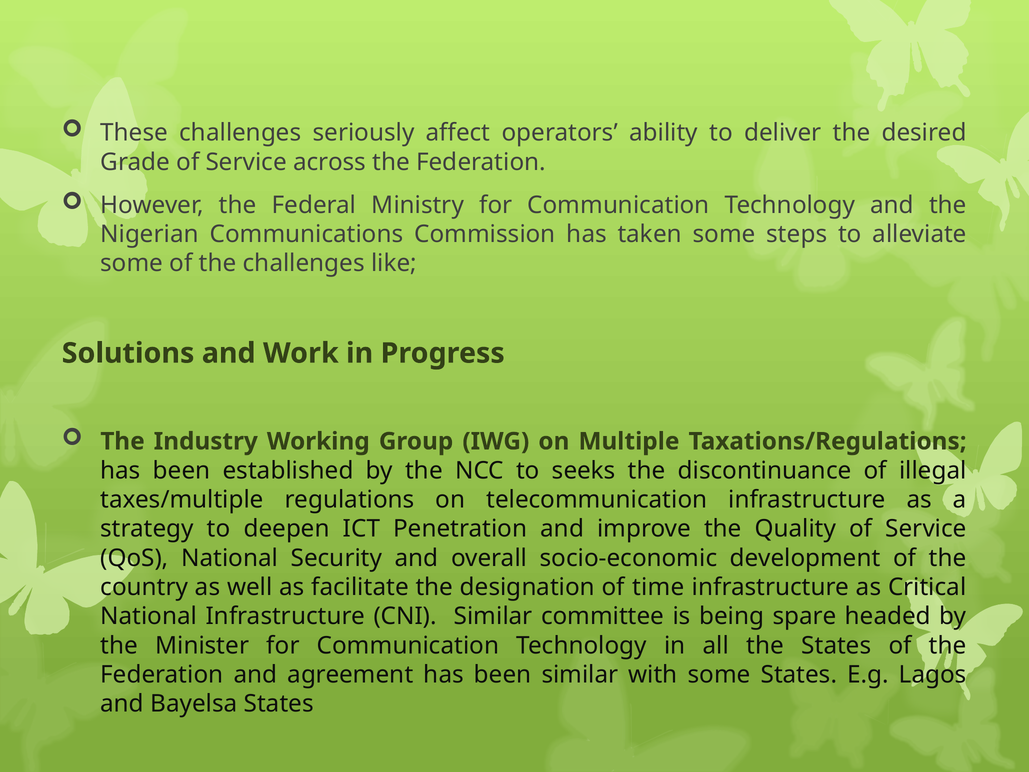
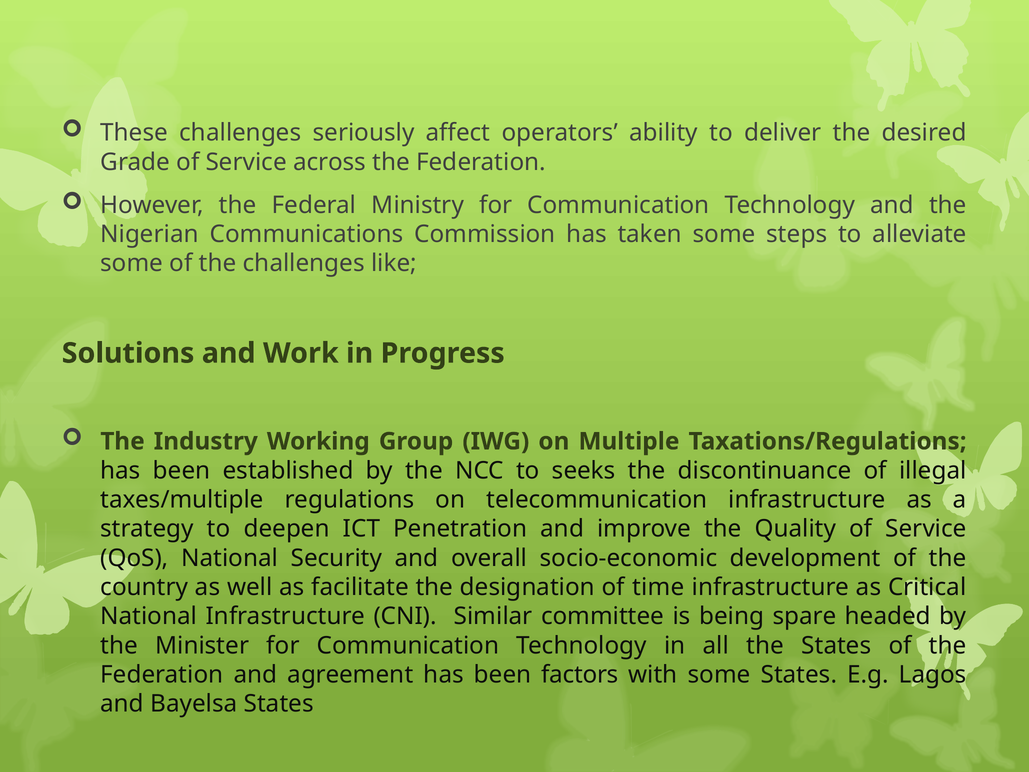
been similar: similar -> factors
